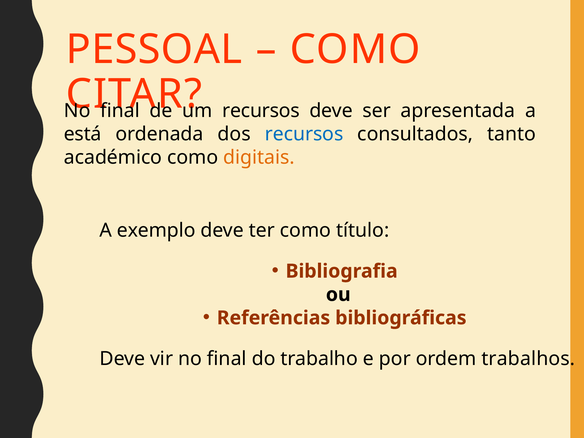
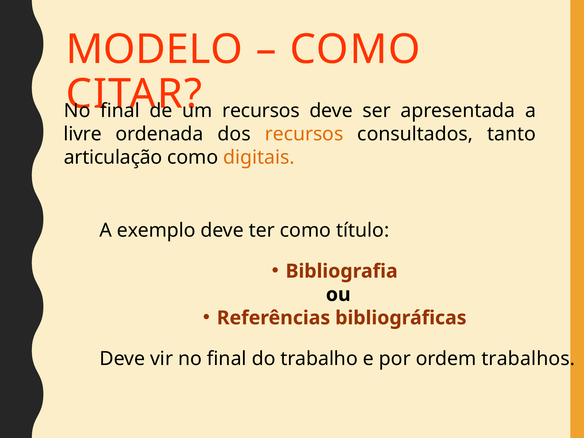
PESSOAL: PESSOAL -> MODELO
está: está -> livre
recursos at (304, 134) colour: blue -> orange
académico: académico -> articulação
